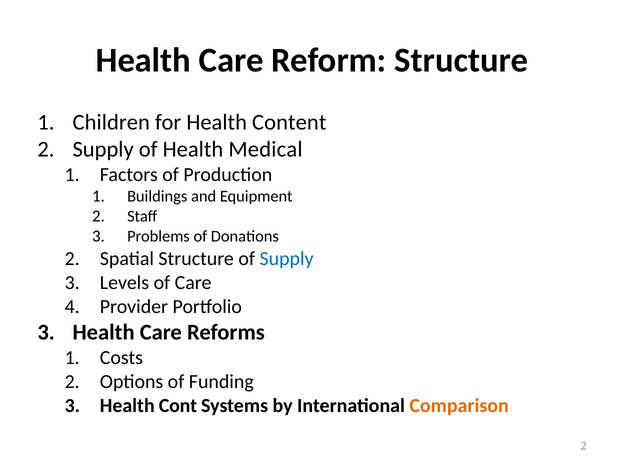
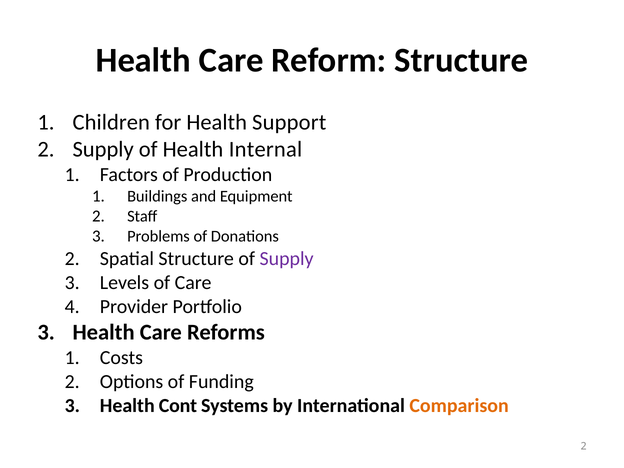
Content: Content -> Support
Medical: Medical -> Internal
Supply at (287, 259) colour: blue -> purple
